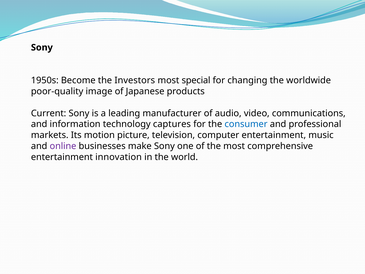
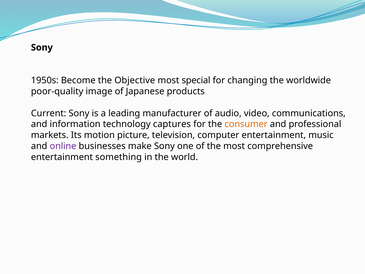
Investors: Investors -> Objective
consumer colour: blue -> orange
innovation: innovation -> something
